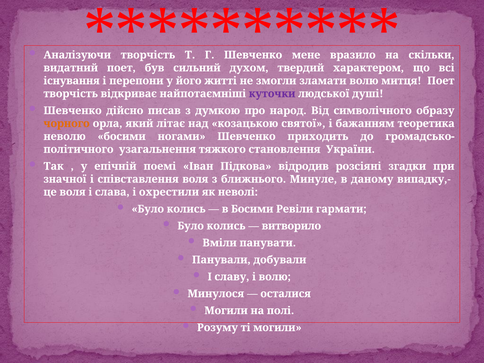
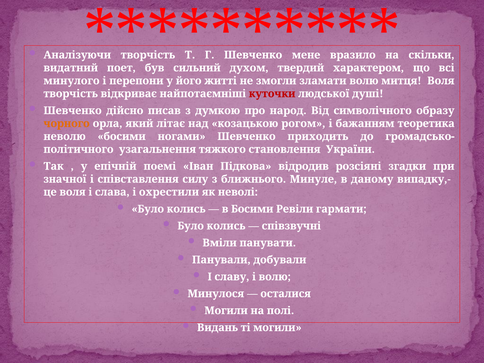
існування: існування -> минулого
митця Поет: Поет -> Воля
куточки colour: purple -> red
святої: святої -> рогом
співставлення воля: воля -> силу
витворило: витворило -> співзвучні
Розуму: Розуму -> Видань
